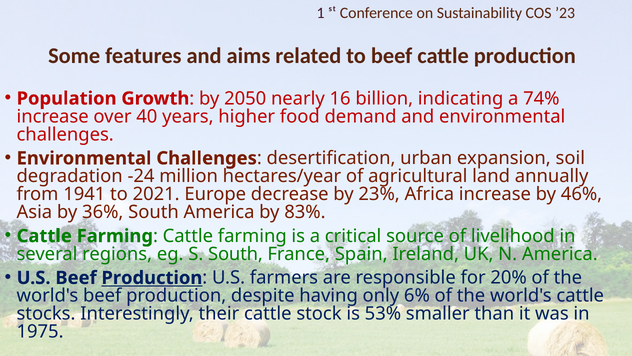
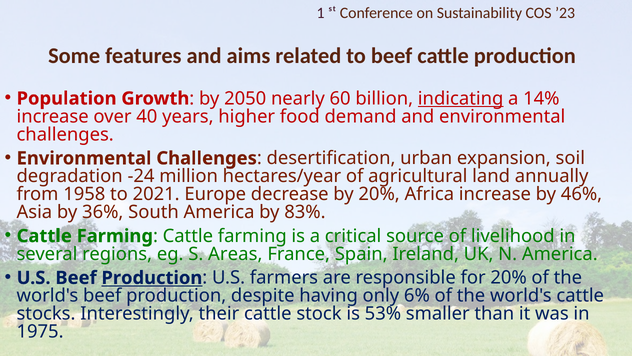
16: 16 -> 60
indicating underline: none -> present
74%: 74% -> 14%
1941: 1941 -> 1958
by 23%: 23% -> 20%
S South: South -> Areas
